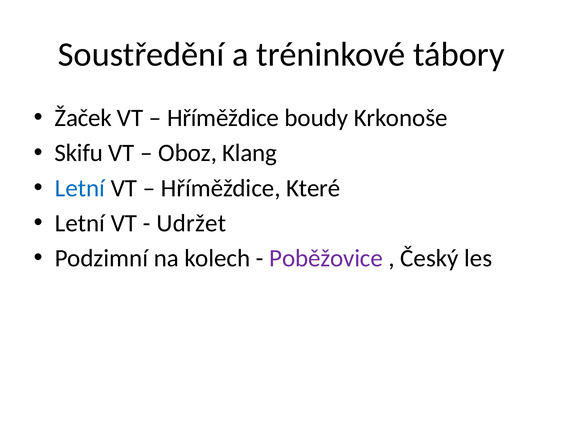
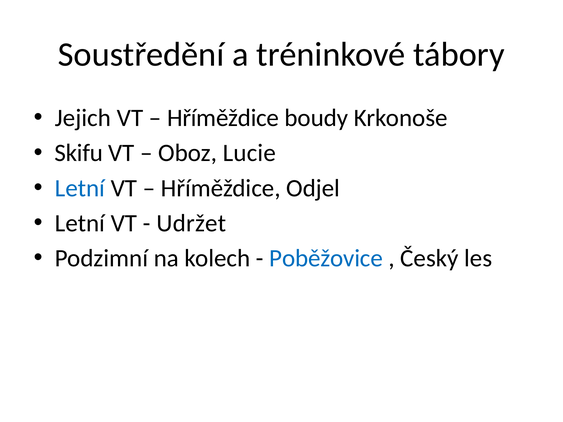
Žaček: Žaček -> Jejich
Klang: Klang -> Lucie
Které: Které -> Odjel
Poběžovice colour: purple -> blue
